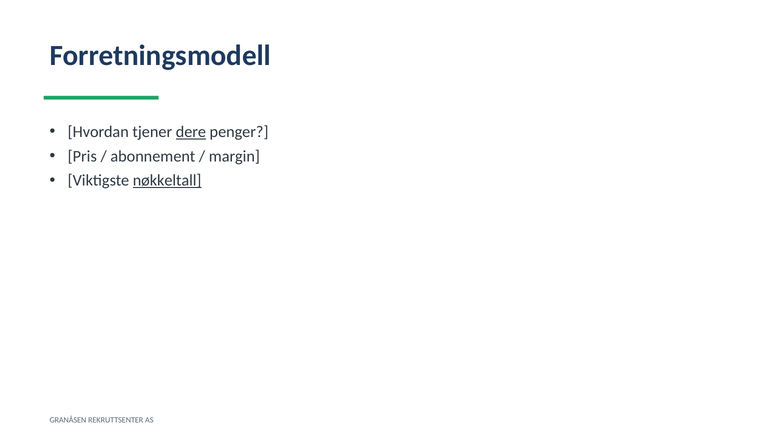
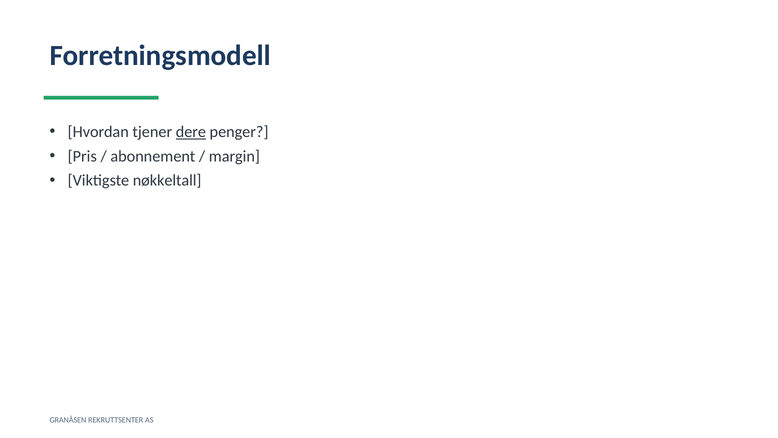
nøkkeltall underline: present -> none
